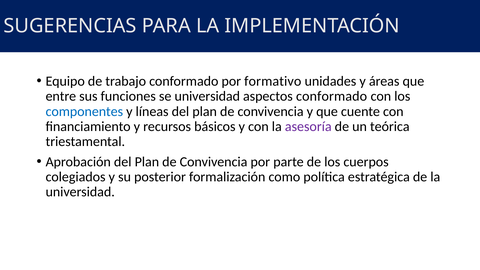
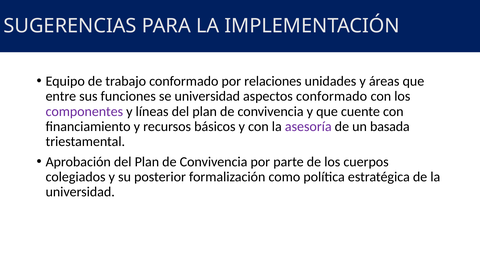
formativo: formativo -> relaciones
componentes colour: blue -> purple
teórica: teórica -> basada
